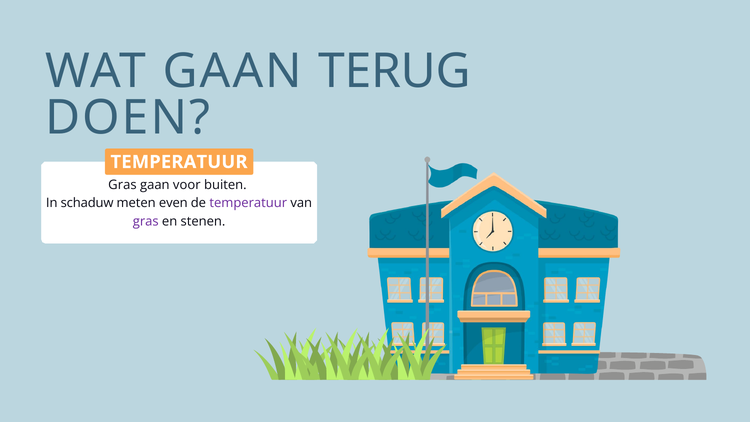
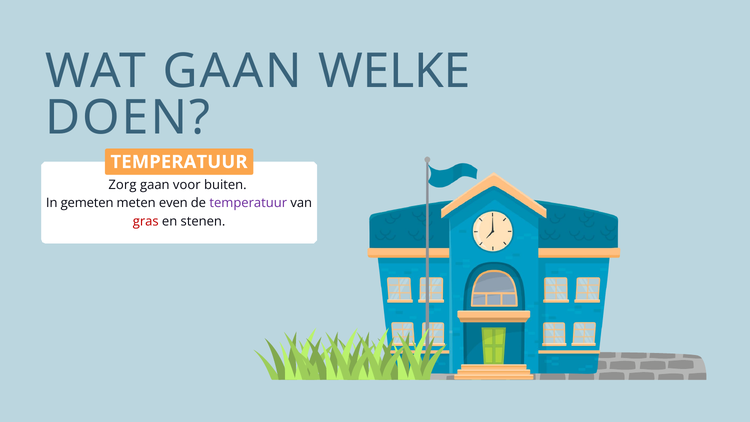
TERUG: TERUG -> WELKE
Gras at (122, 185): Gras -> Zorg
schaduw: schaduw -> gemeten
gras at (146, 221) colour: purple -> red
